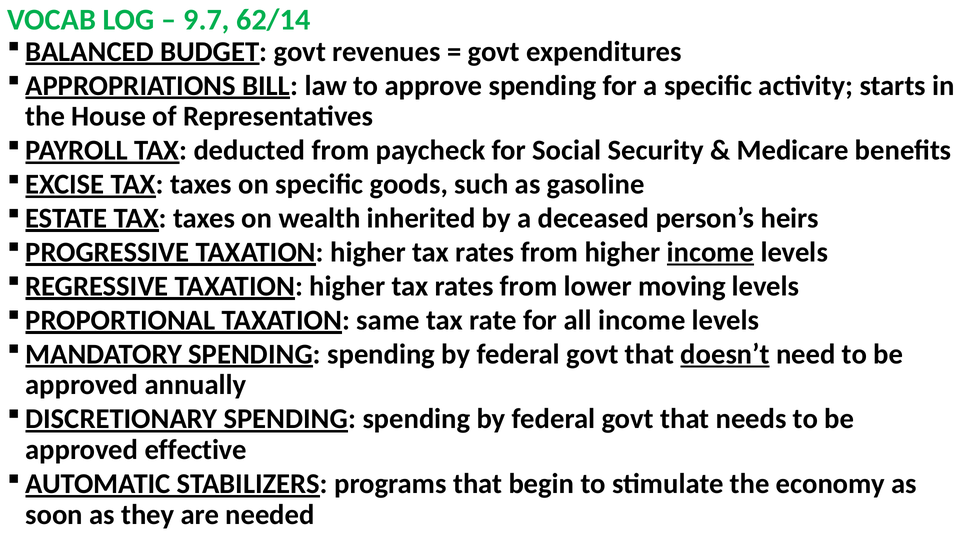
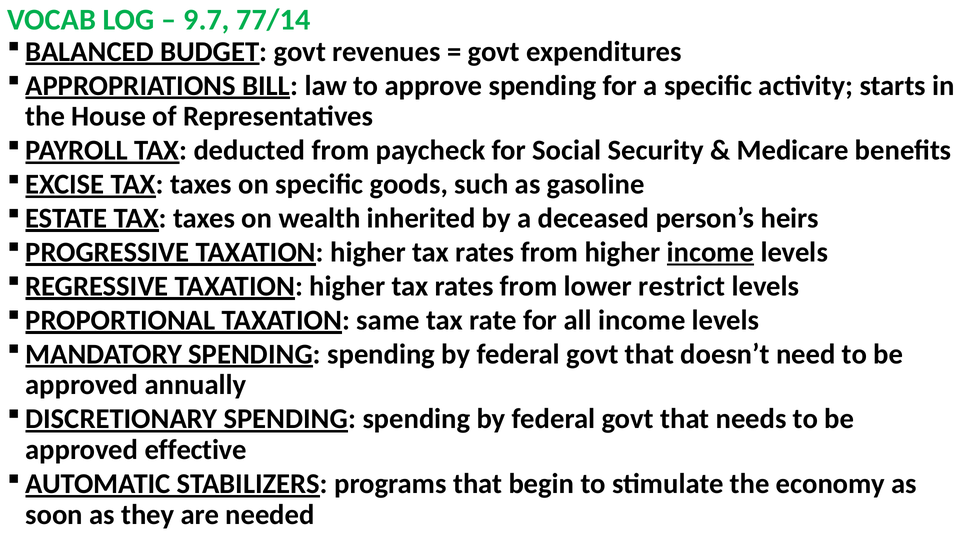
62/14: 62/14 -> 77/14
moving: moving -> restrict
doesn’t underline: present -> none
